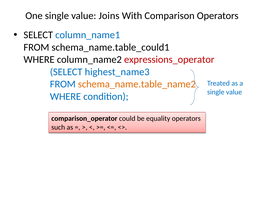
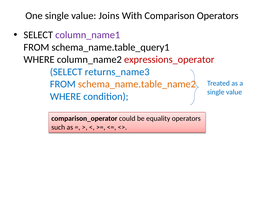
column_name1 colour: blue -> purple
schema_name.table_could1: schema_name.table_could1 -> schema_name.table_query1
highest_name3: highest_name3 -> returns_name3
